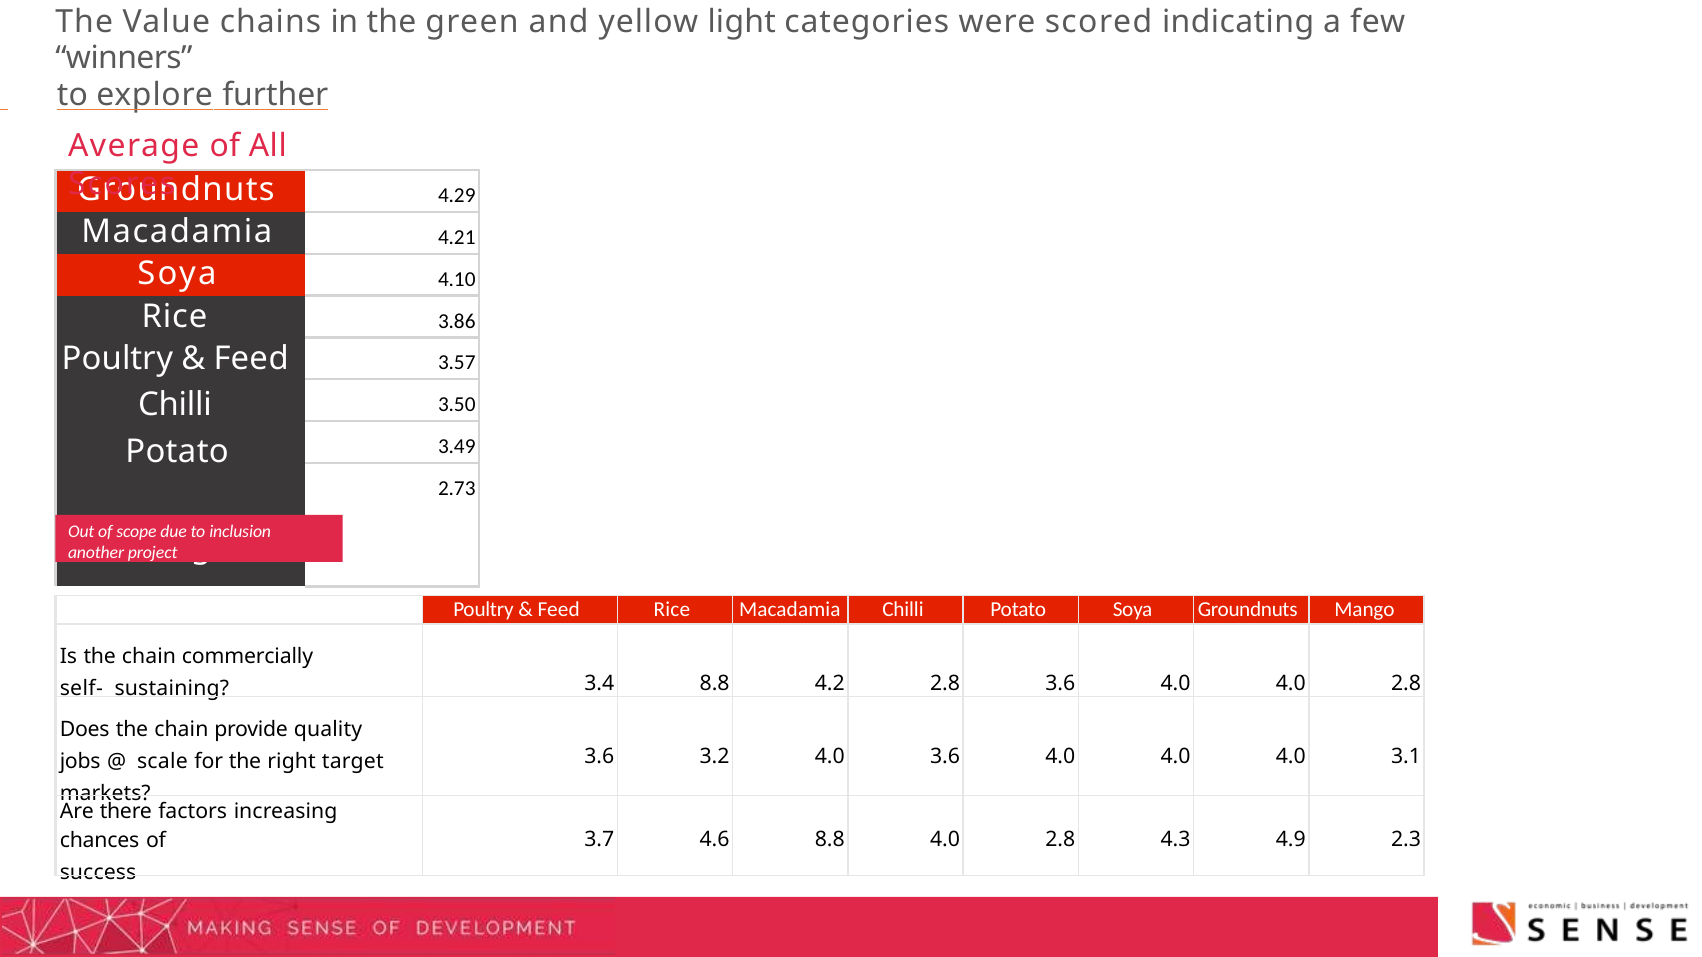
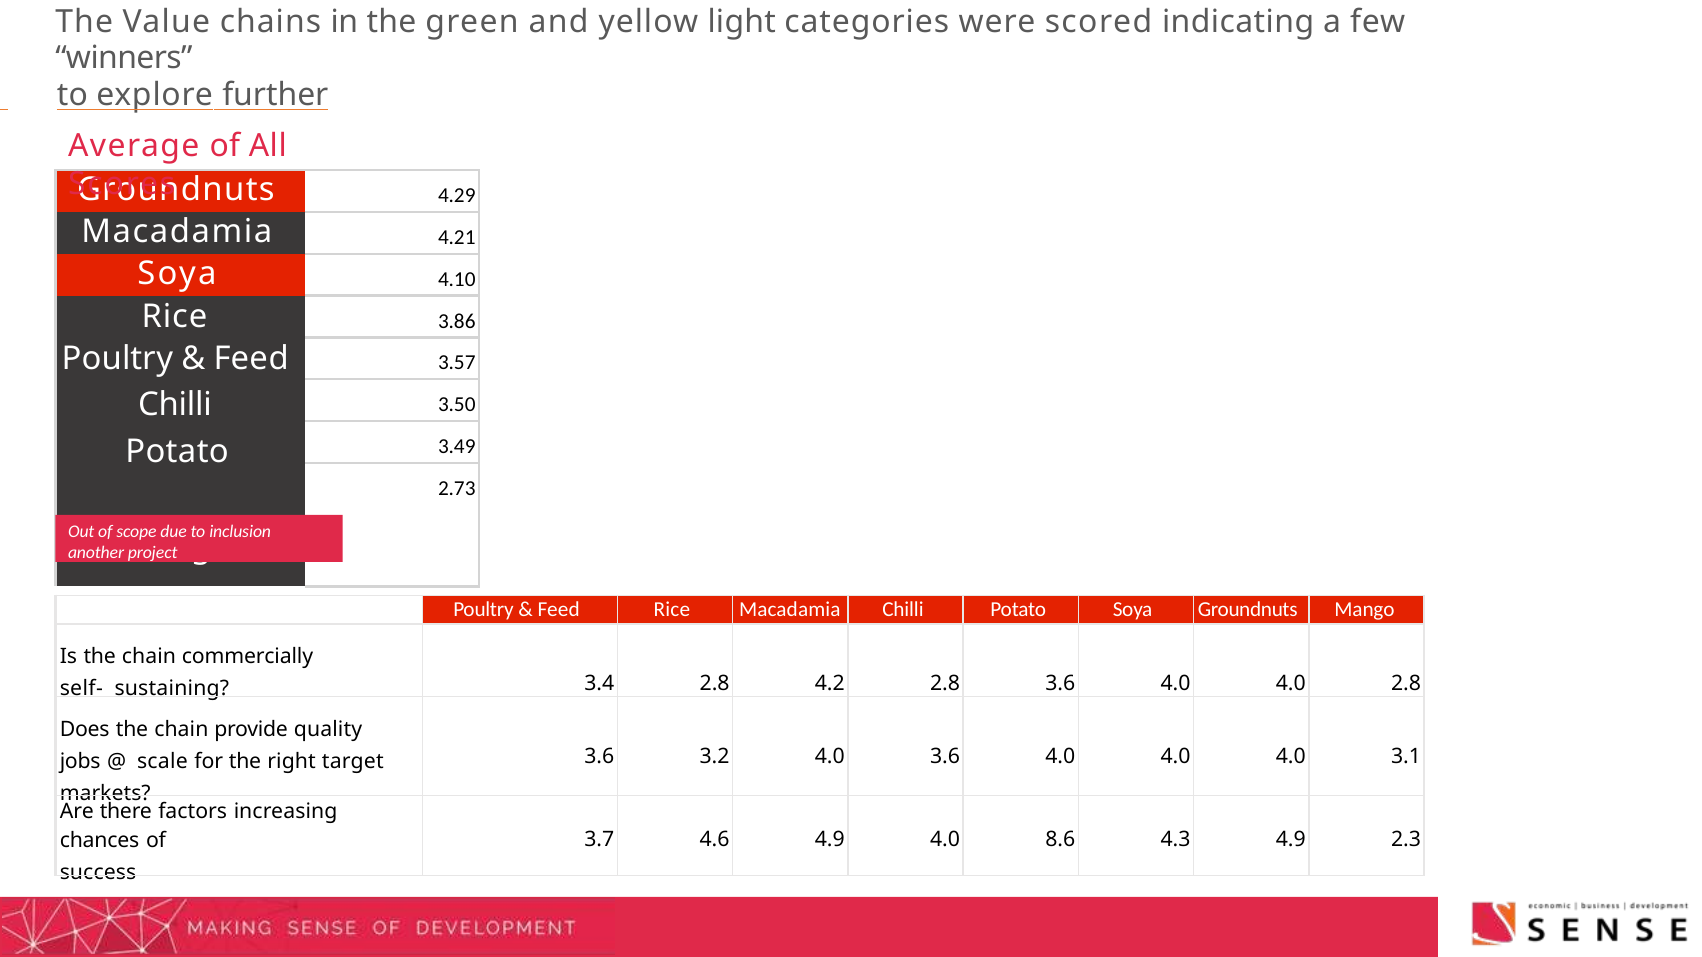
3.4 8.8: 8.8 -> 2.8
4.6 8.8: 8.8 -> 4.9
2.8 at (1060, 839): 2.8 -> 8.6
